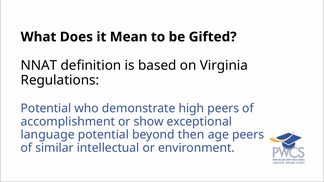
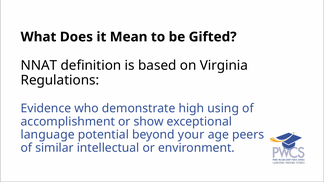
Potential at (46, 109): Potential -> Evidence
high peers: peers -> using
then: then -> your
